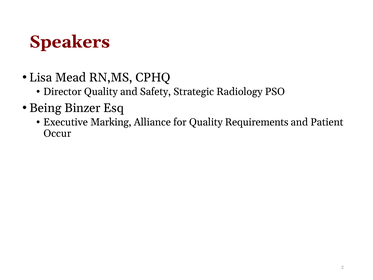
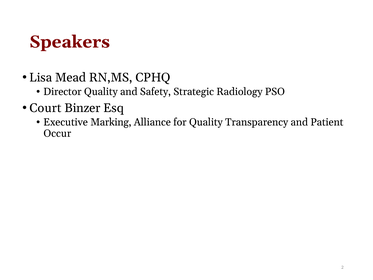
Being: Being -> Court
Requirements: Requirements -> Transparency
